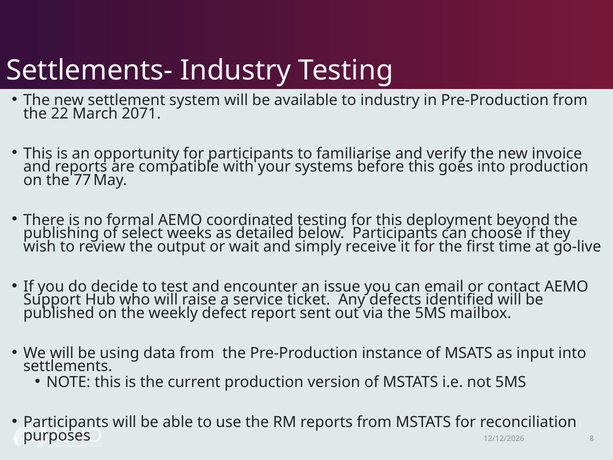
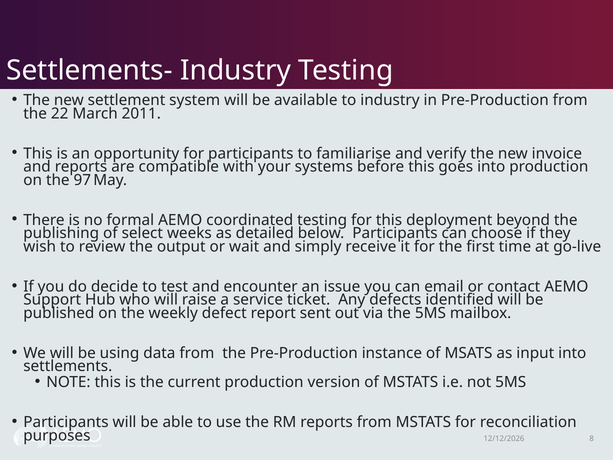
2071: 2071 -> 2011
77: 77 -> 97
